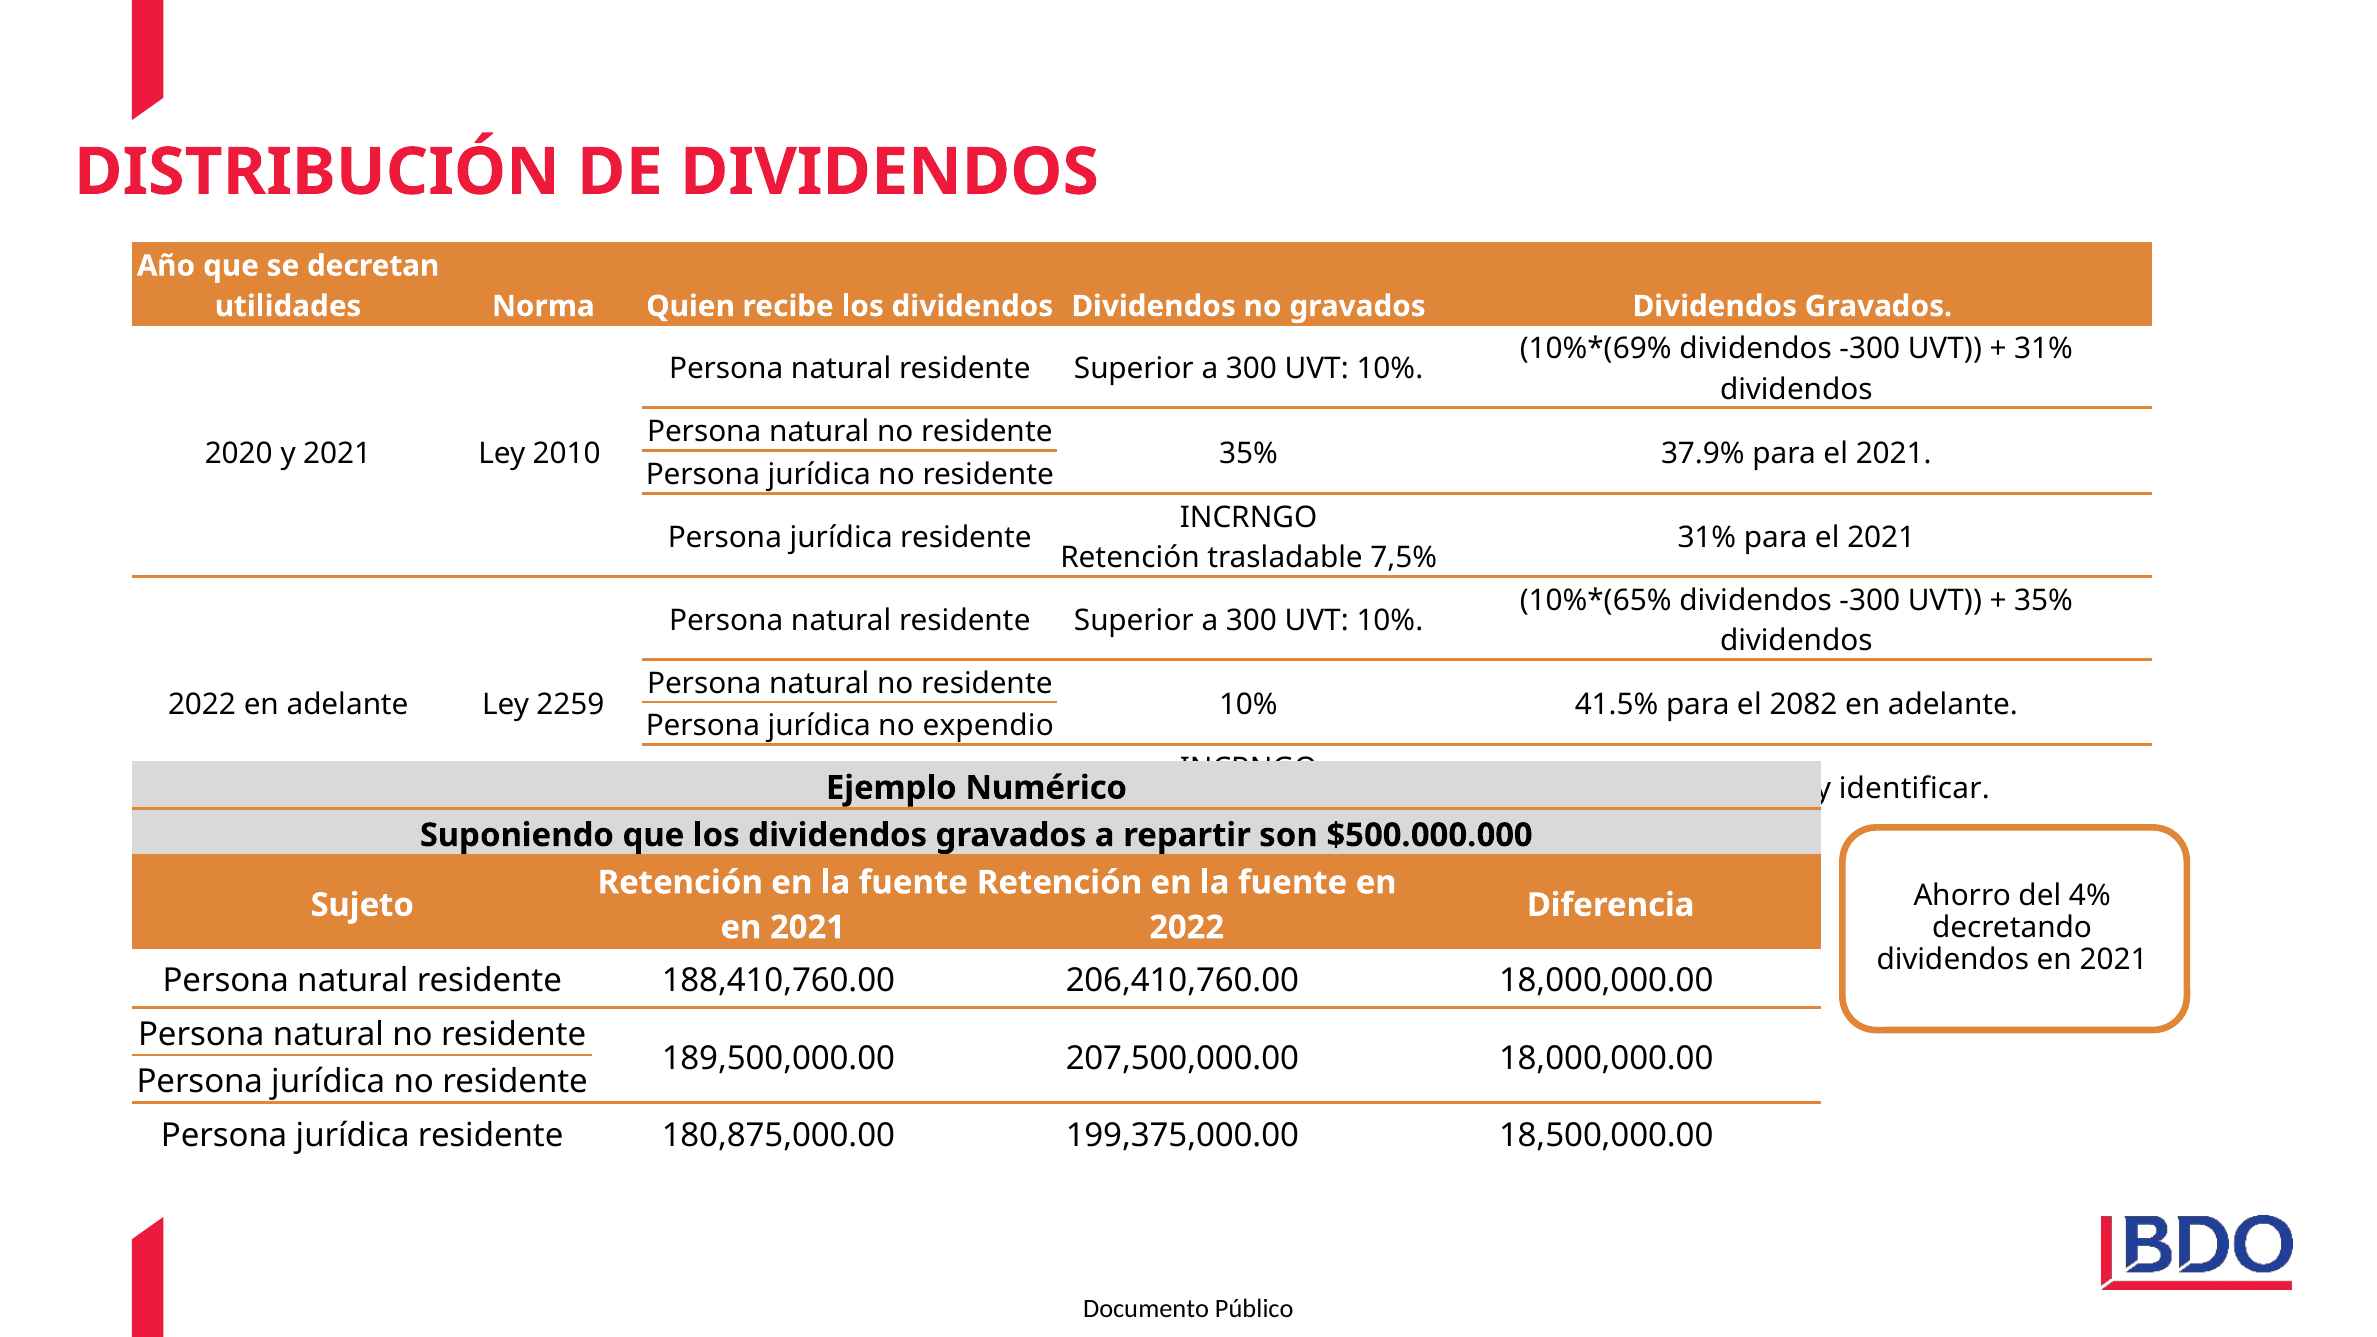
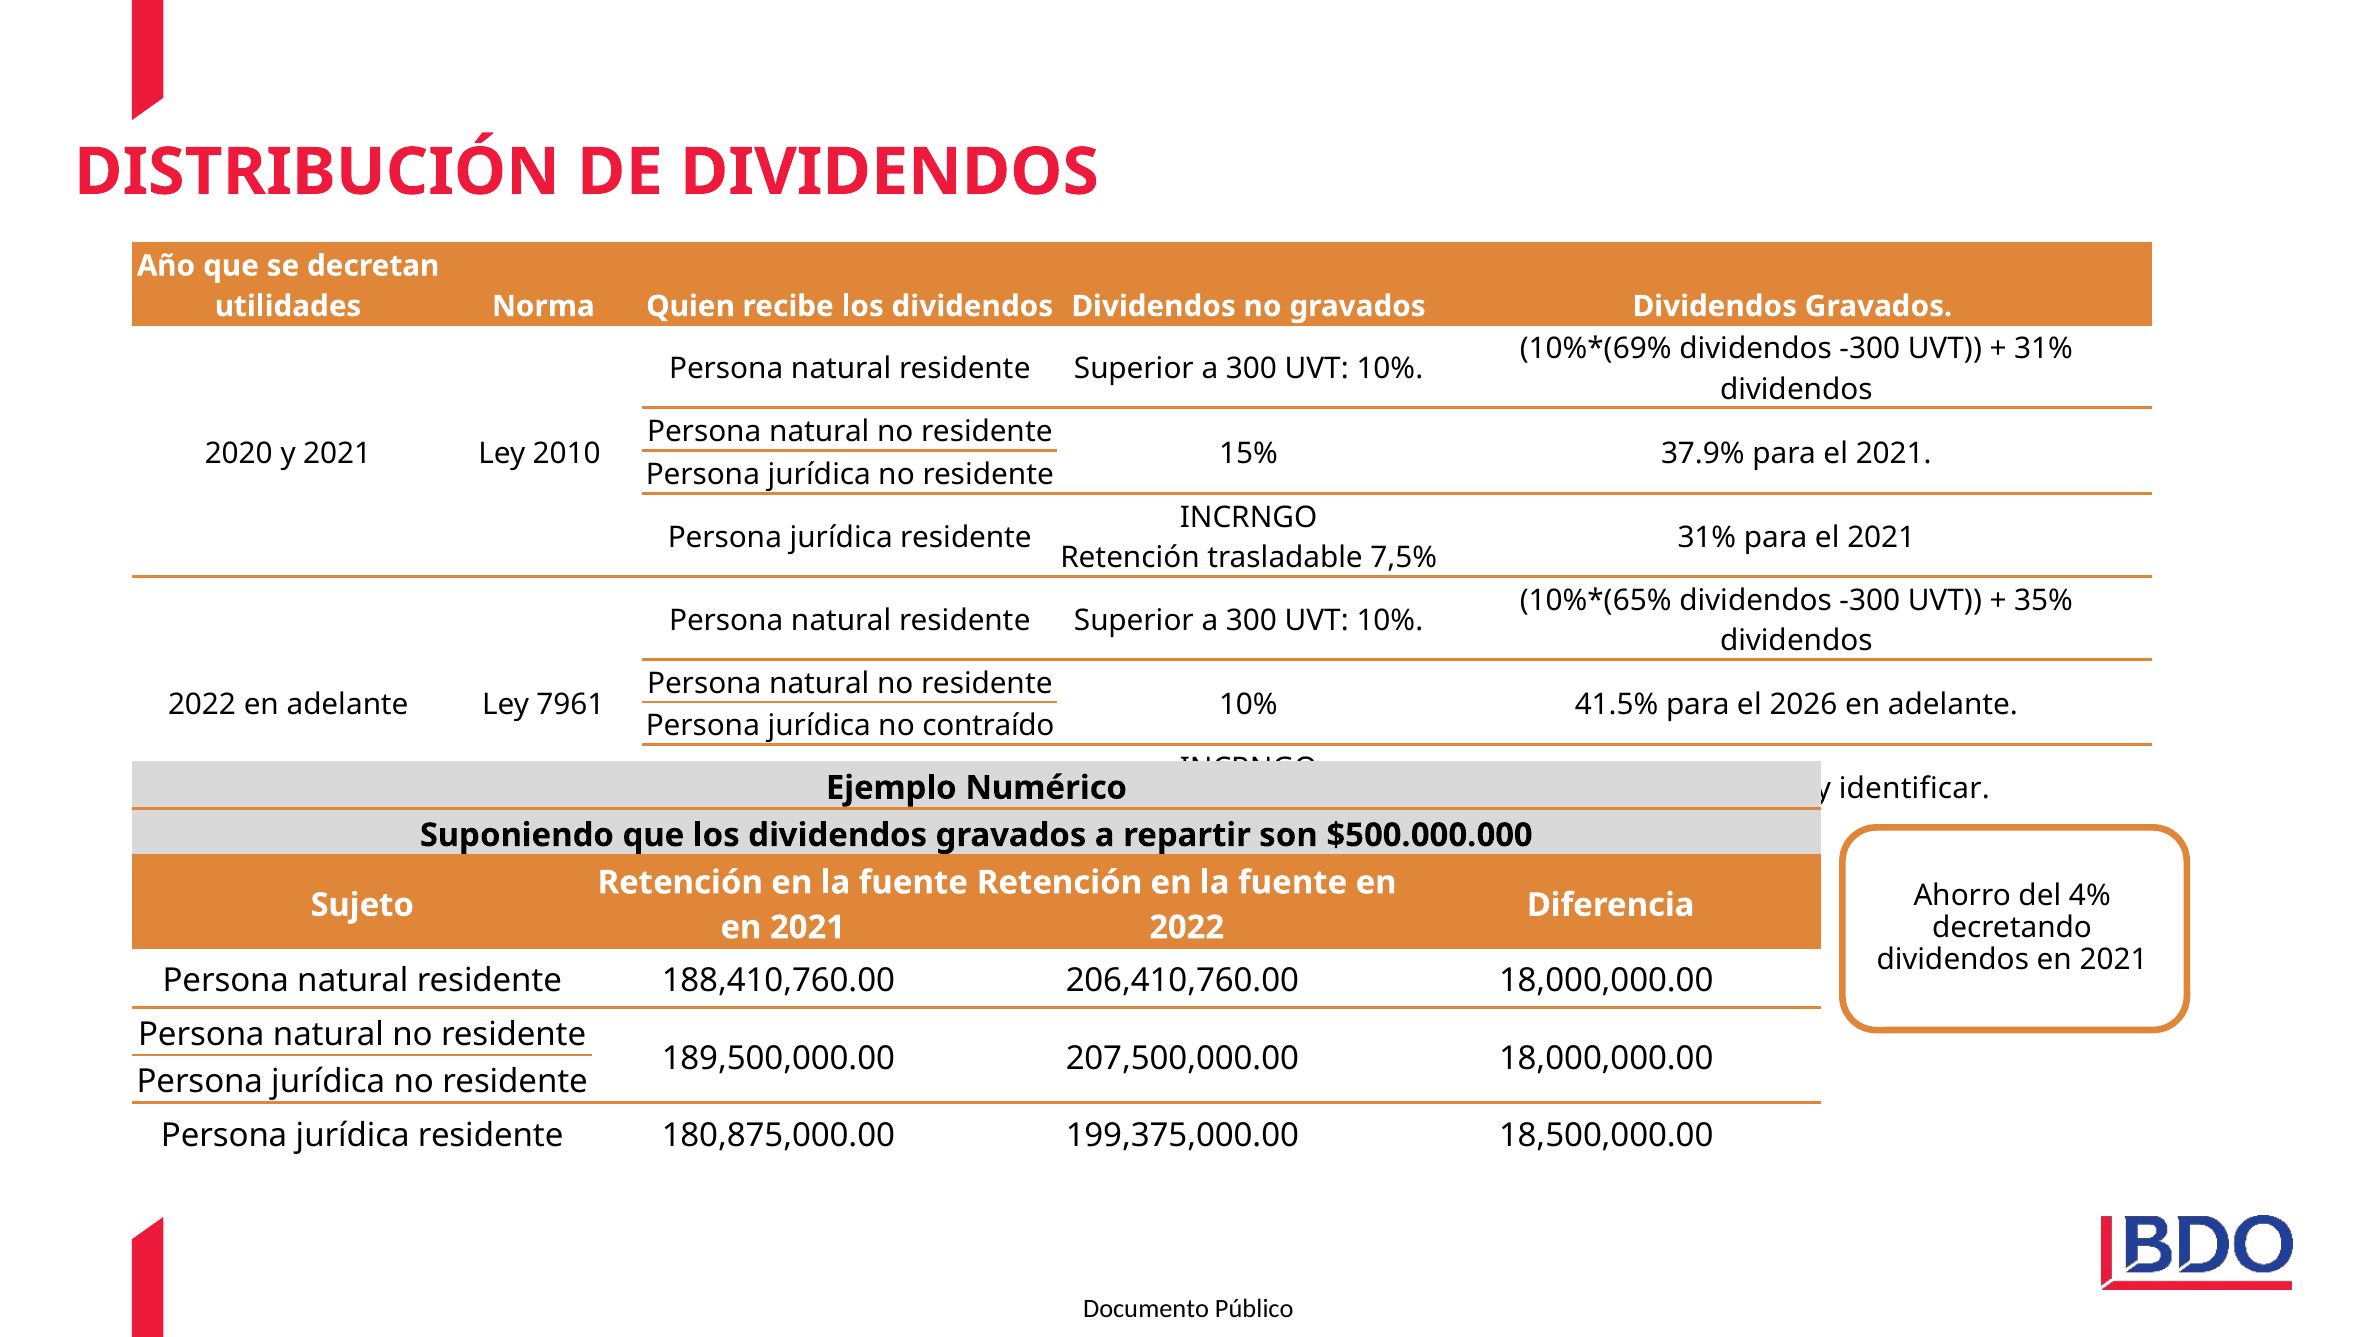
35% at (1248, 453): 35% -> 15%
2259: 2259 -> 7961
2082: 2082 -> 2026
expendio: expendio -> contraído
